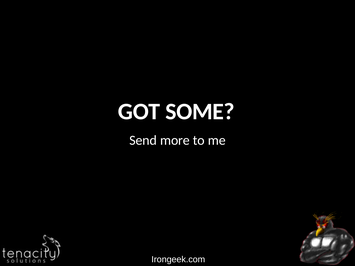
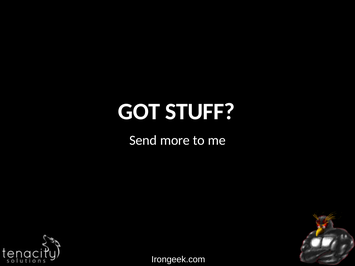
SOME: SOME -> STUFF
